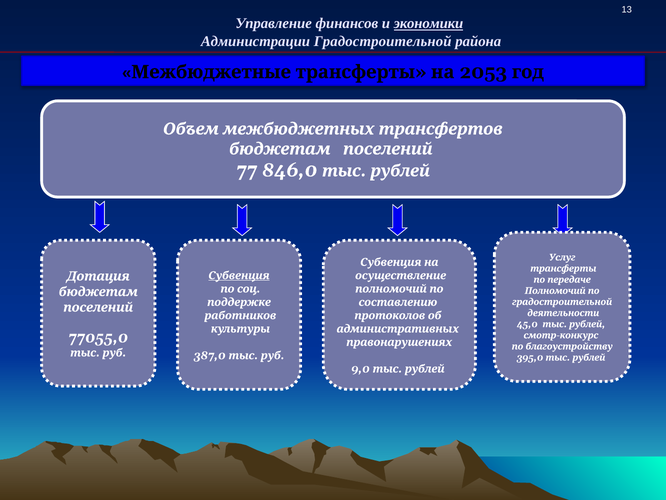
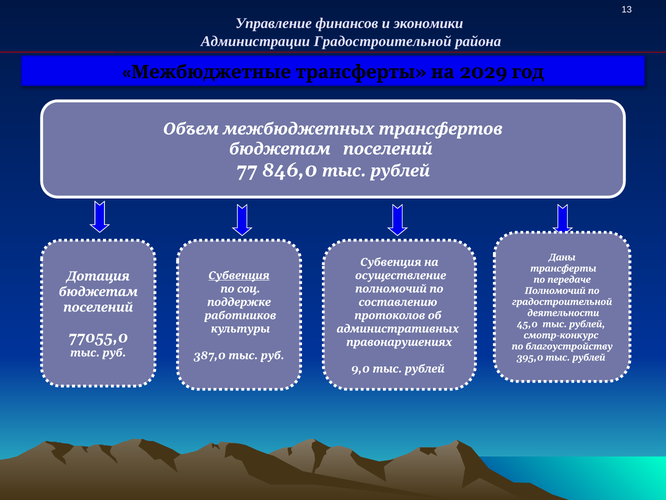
экономики underline: present -> none
2053: 2053 -> 2029
Услуг: Услуг -> Даны
